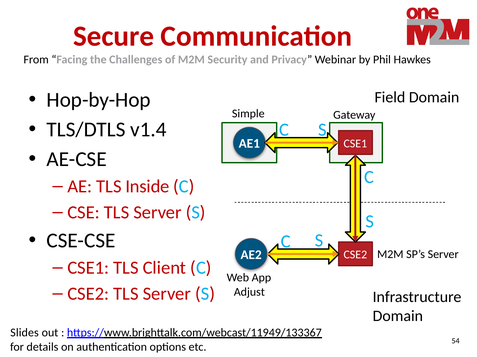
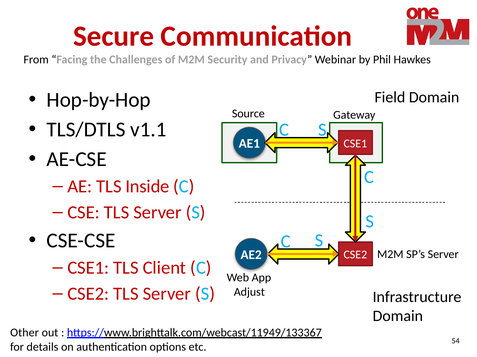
Simple: Simple -> Source
v1.4: v1.4 -> v1.1
Slides: Slides -> Other
